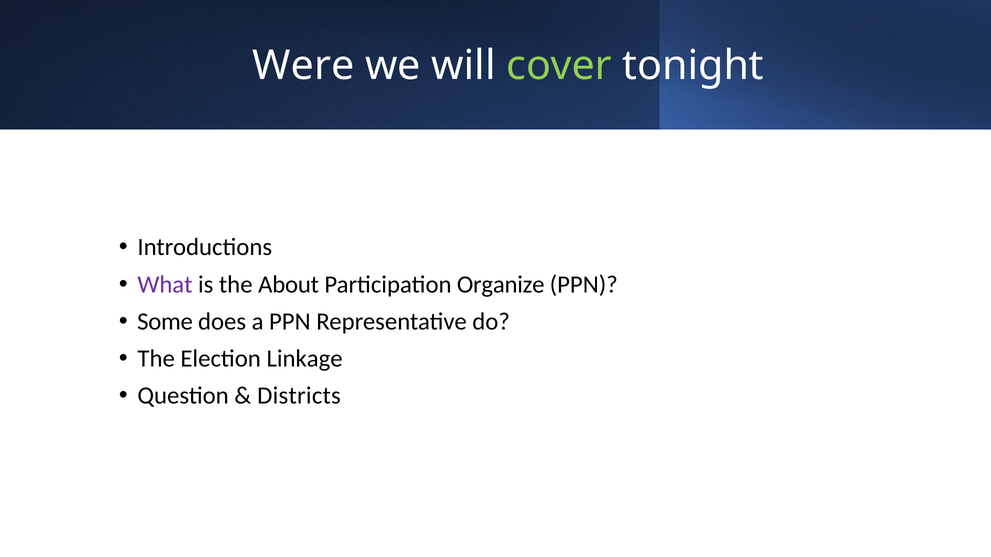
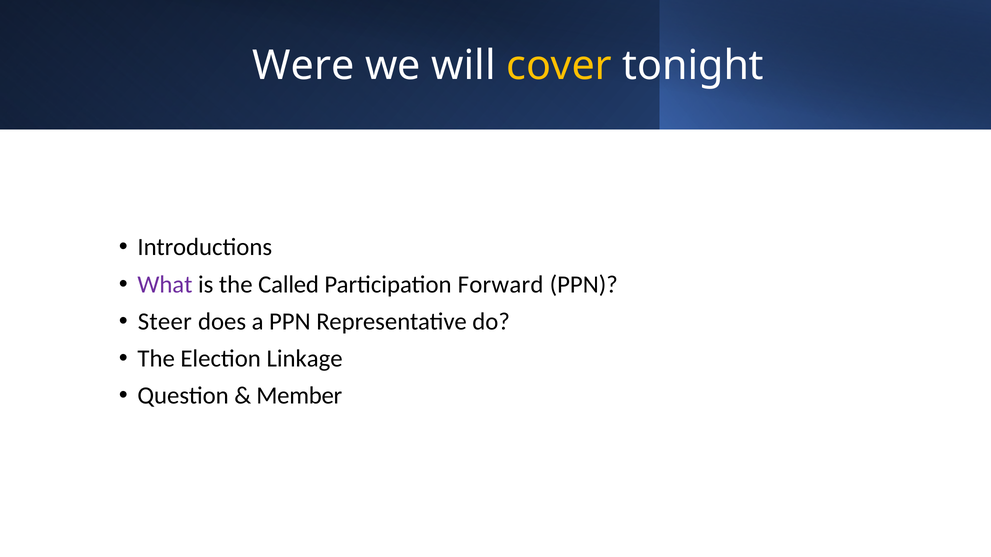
cover colour: light green -> yellow
About: About -> Called
Organize: Organize -> Forward
Some: Some -> Steer
Districts: Districts -> Member
